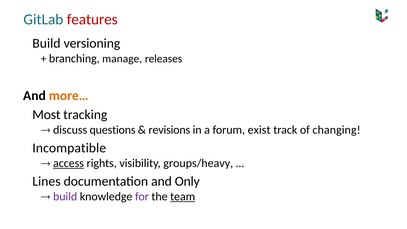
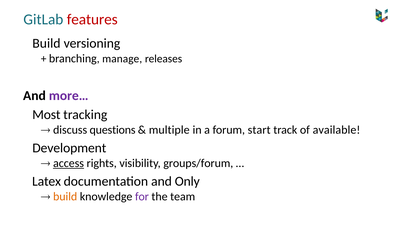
more… colour: orange -> purple
revisions: revisions -> multiple
exist: exist -> start
changing: changing -> available
Incompatible: Incompatible -> Development
groups/heavy: groups/heavy -> groups/forum
Lines: Lines -> Latex
build at (65, 196) colour: purple -> orange
team underline: present -> none
